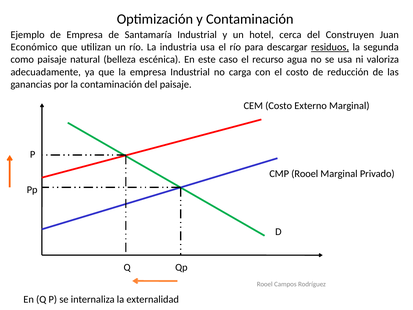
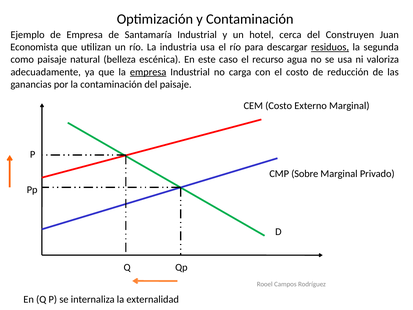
Económico: Económico -> Economista
empresa at (148, 72) underline: none -> present
CMP Rooel: Rooel -> Sobre
